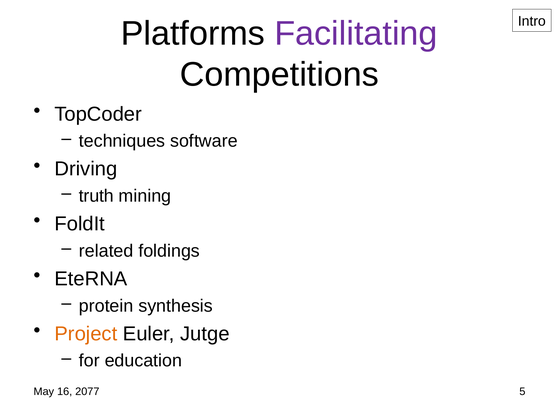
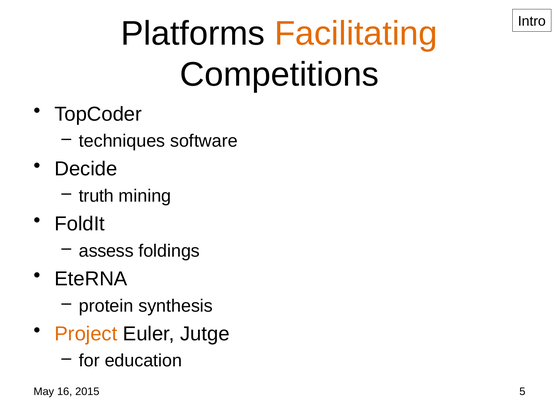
Facilitating colour: purple -> orange
Driving: Driving -> Decide
related: related -> assess
2077: 2077 -> 2015
